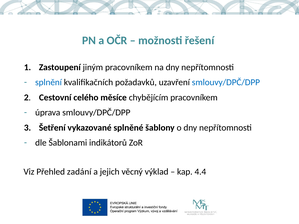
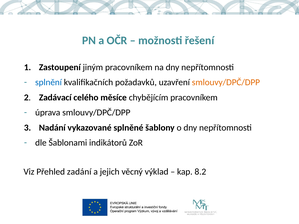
smlouvy/DPČ/DPP at (226, 82) colour: blue -> orange
Cestovní: Cestovní -> Zadávací
Šetření: Šetření -> Nadání
4.4: 4.4 -> 8.2
